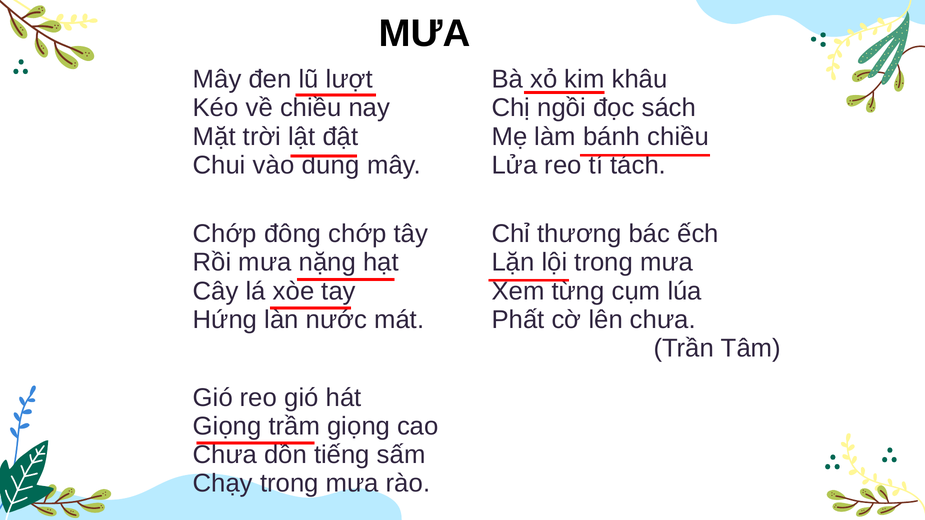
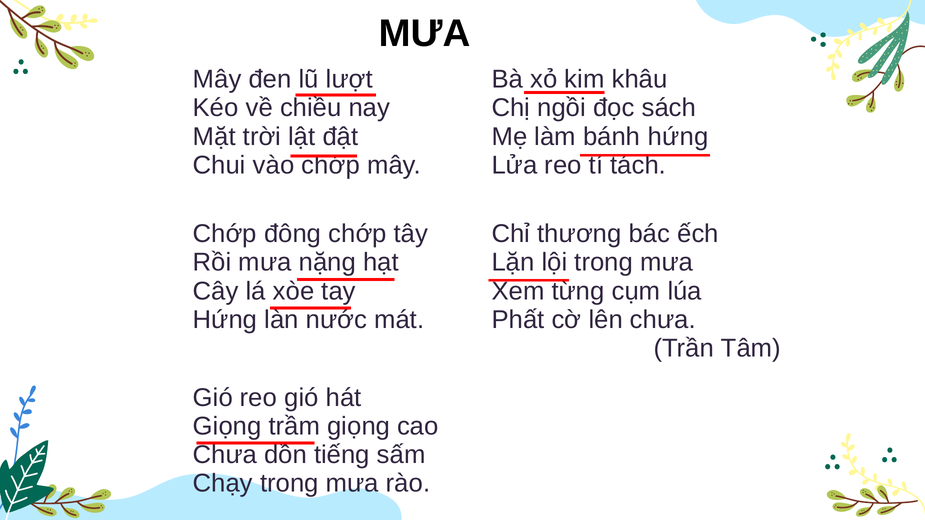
bánh chiều: chiều -> hứng
vào dung: dung -> chớp
